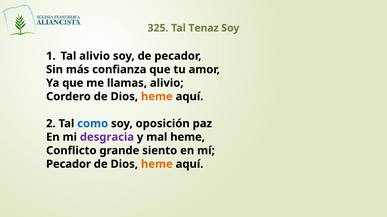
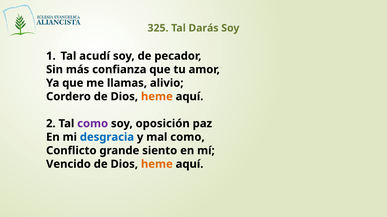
Tenaz: Tenaz -> Darás
Tal alivio: alivio -> acudí
como at (93, 124) colour: blue -> purple
desgracia colour: purple -> blue
mal heme: heme -> como
Pecador at (68, 165): Pecador -> Vencido
